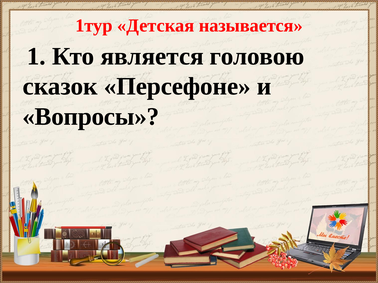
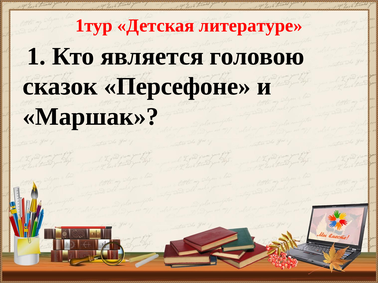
называется: называется -> литературе
Вопросы: Вопросы -> Маршак
